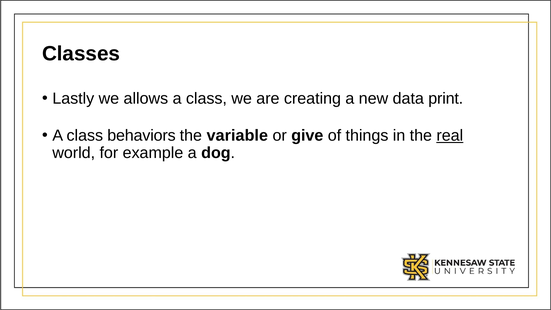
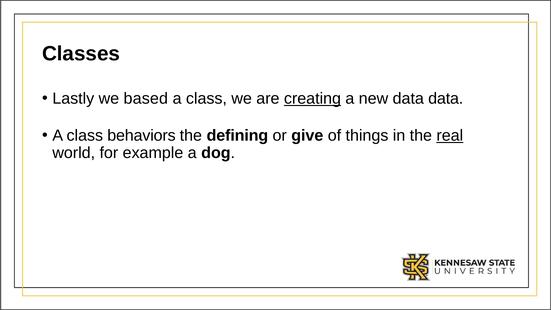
allows: allows -> based
creating underline: none -> present
data print: print -> data
variable: variable -> defining
